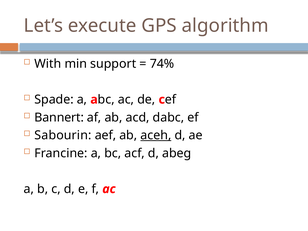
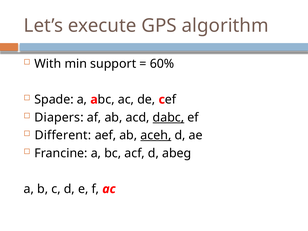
74%: 74% -> 60%
Bannert: Bannert -> Diapers
dabc underline: none -> present
Sabourin: Sabourin -> Different
